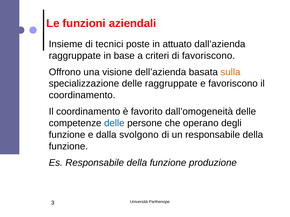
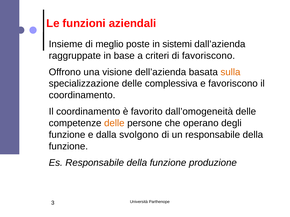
tecnici: tecnici -> meglio
attuato: attuato -> sistemi
delle raggruppate: raggruppate -> complessiva
delle at (114, 123) colour: blue -> orange
